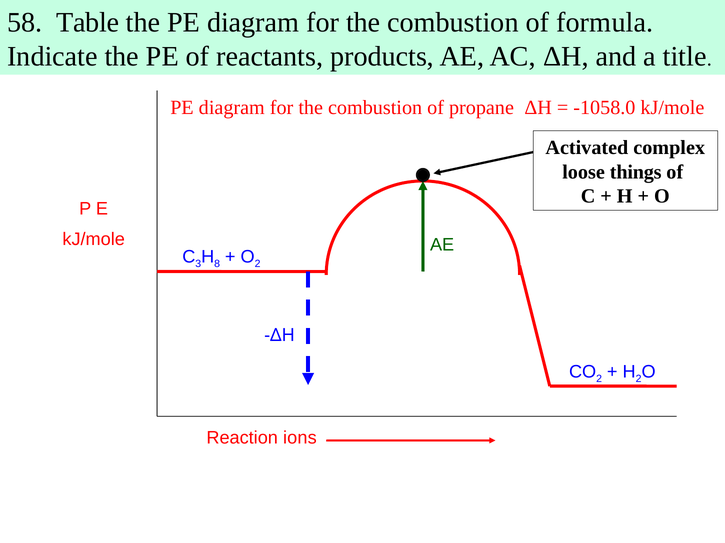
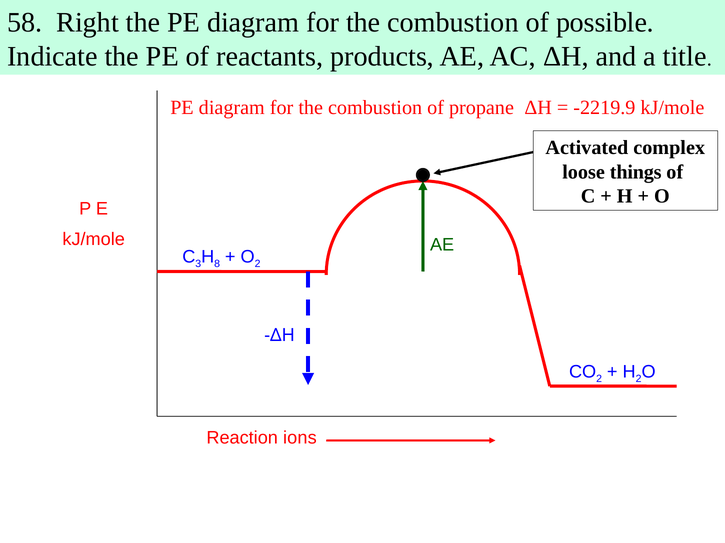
Table: Table -> Right
formula: formula -> possible
-1058.0: -1058.0 -> -2219.9
